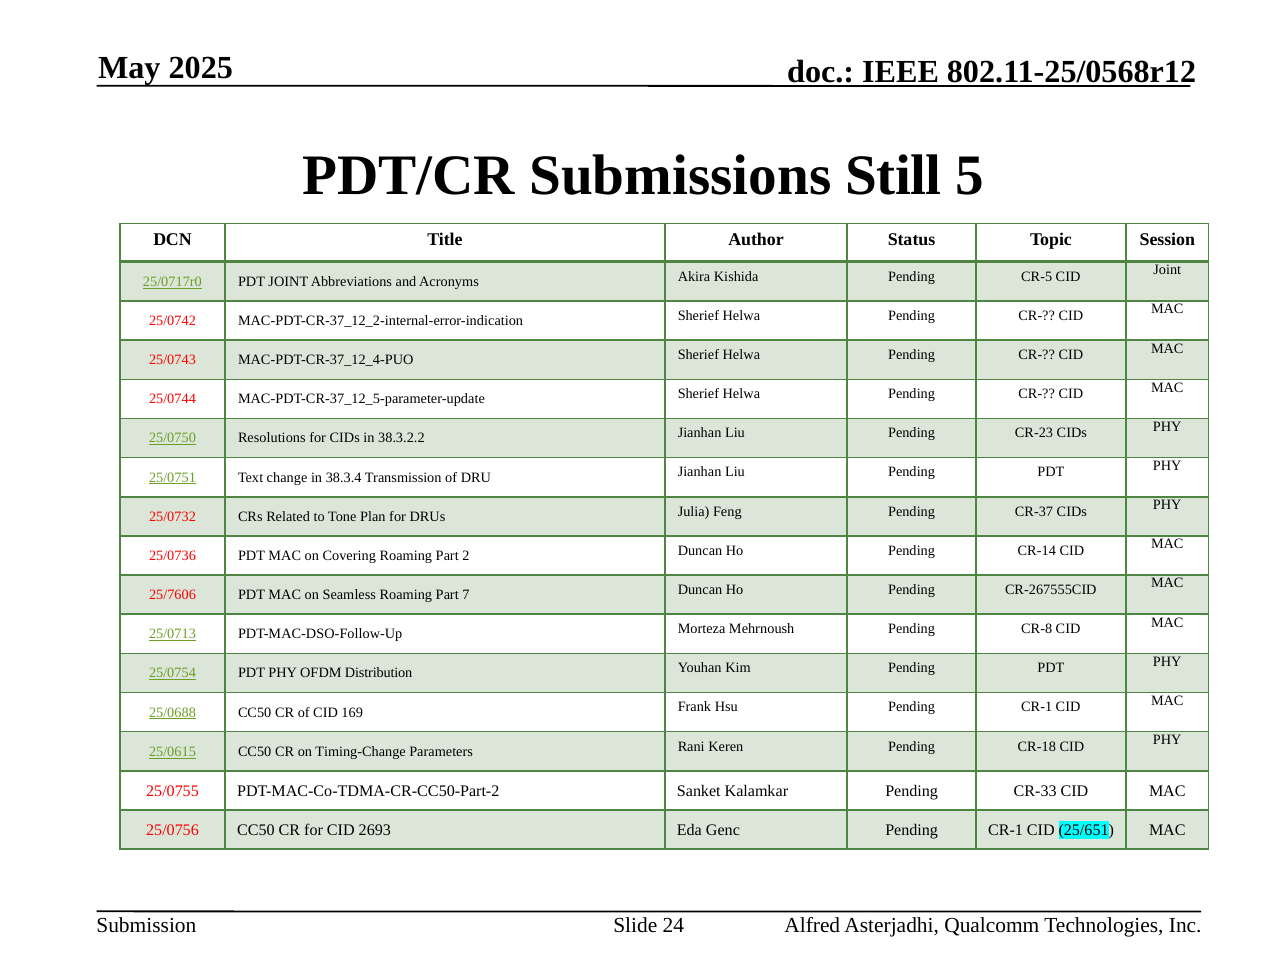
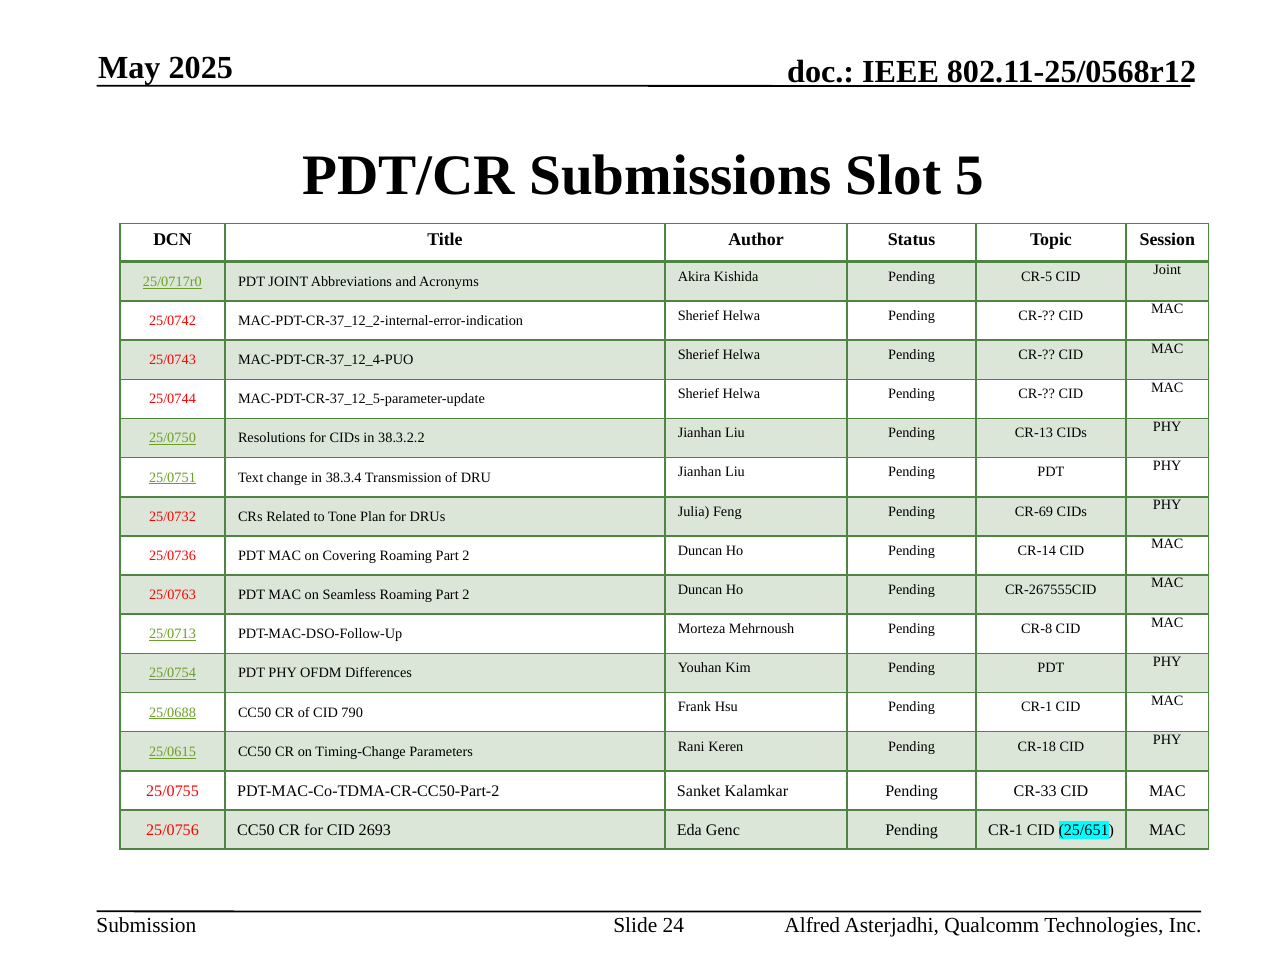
Still: Still -> Slot
CR-23: CR-23 -> CR-13
CR-37: CR-37 -> CR-69
25/7606: 25/7606 -> 25/0763
Seamless Roaming Part 7: 7 -> 2
Distribution: Distribution -> Differences
169: 169 -> 790
